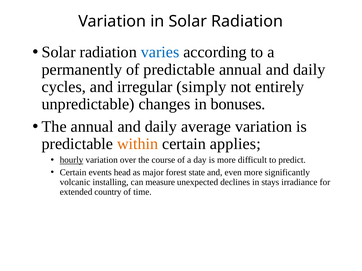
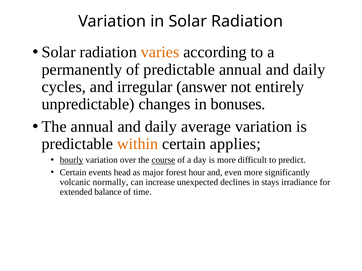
varies colour: blue -> orange
simply: simply -> answer
course underline: none -> present
state: state -> hour
installing: installing -> normally
measure: measure -> increase
country: country -> balance
